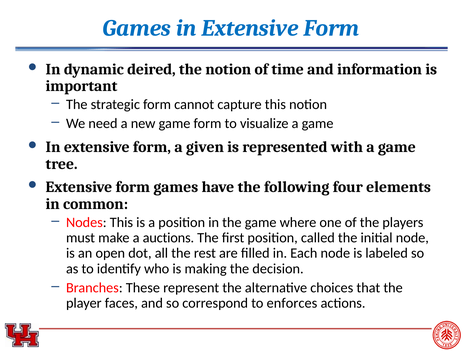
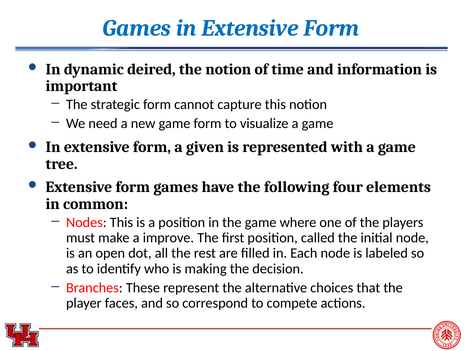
auctions: auctions -> improve
enforces: enforces -> compete
